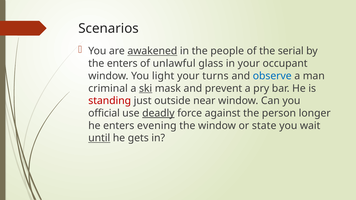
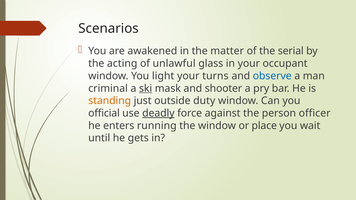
awakened underline: present -> none
people: people -> matter
the enters: enters -> acting
prevent: prevent -> shooter
standing colour: red -> orange
near: near -> duty
longer: longer -> officer
evening: evening -> running
state: state -> place
until underline: present -> none
